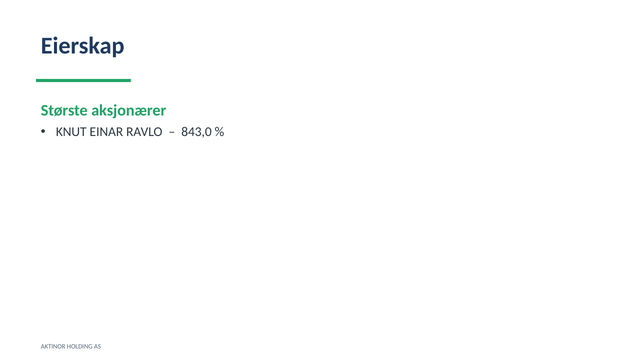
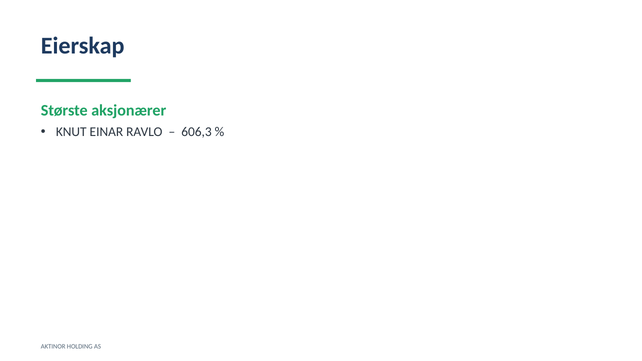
843,0: 843,0 -> 606,3
